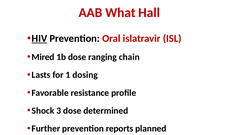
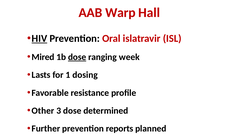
What: What -> Warp
dose at (77, 57) underline: none -> present
chain: chain -> week
Shock: Shock -> Other
